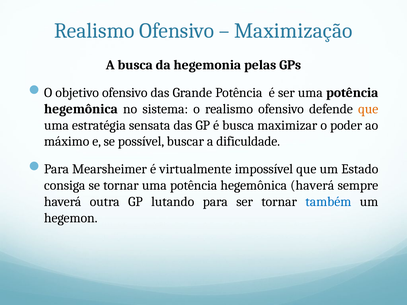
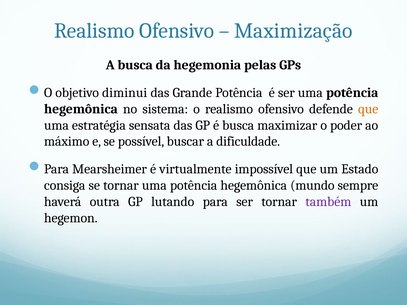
objetivo ofensivo: ofensivo -> diminui
hegemônica haverá: haverá -> mundo
também colour: blue -> purple
